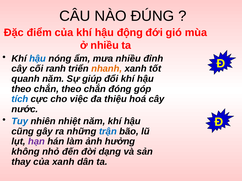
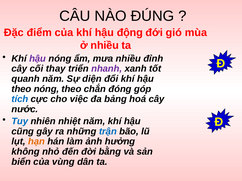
hậu at (38, 59) colour: blue -> purple
ranh: ranh -> thay
nhanh colour: orange -> purple
giúp: giúp -> diện
chắn at (46, 89): chắn -> nóng
thiệu: thiệu -> bảng
hạn colour: purple -> orange
dạng: dạng -> bằng
thay: thay -> biển
của xanh: xanh -> vùng
